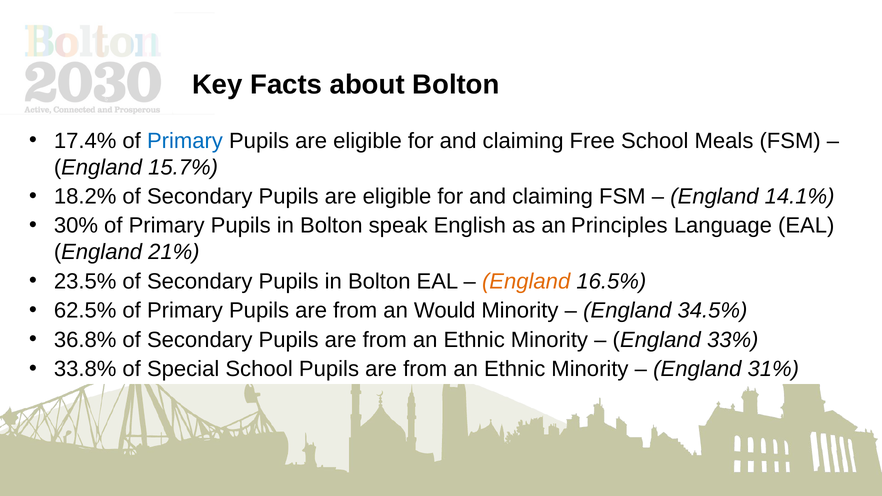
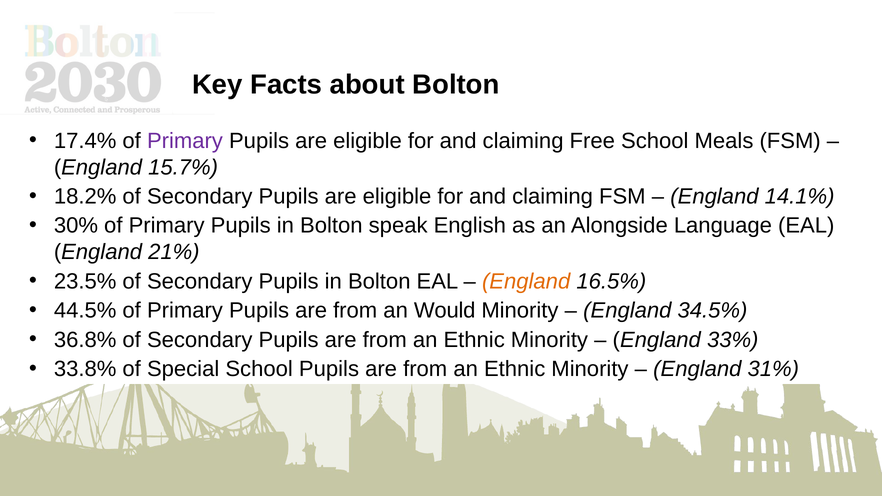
Primary at (185, 141) colour: blue -> purple
Principles: Principles -> Alongside
62.5%: 62.5% -> 44.5%
